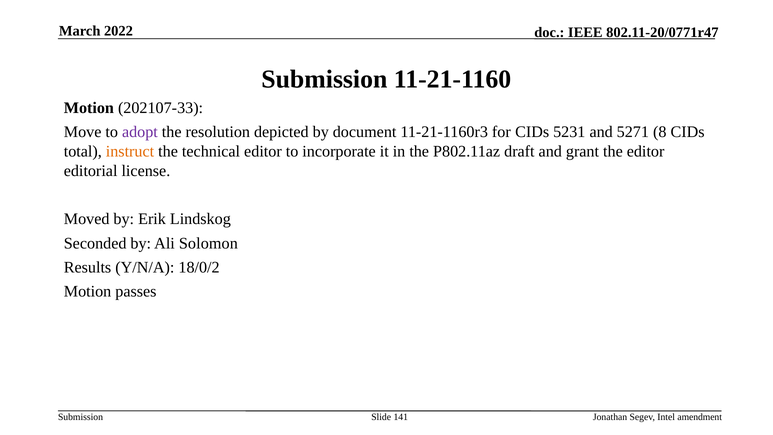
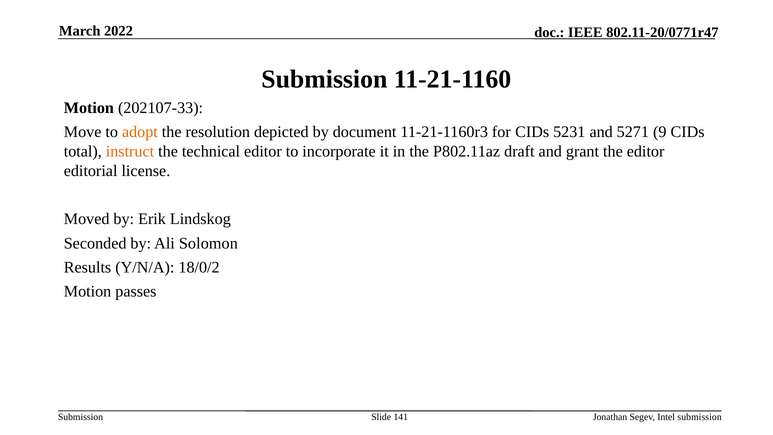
adopt colour: purple -> orange
8: 8 -> 9
Intel amendment: amendment -> submission
